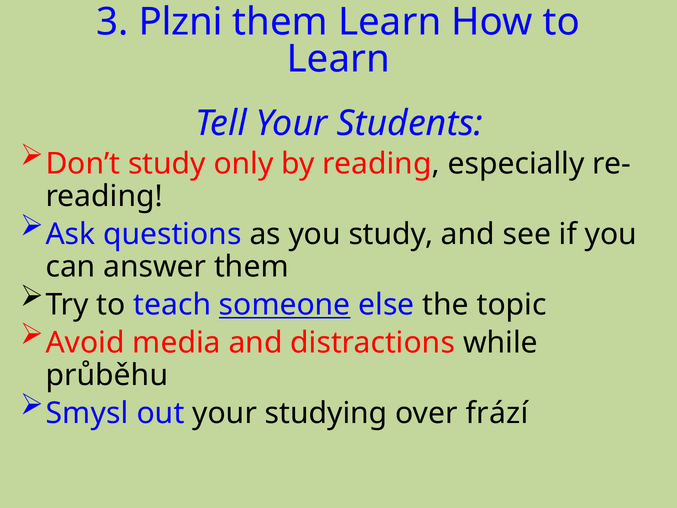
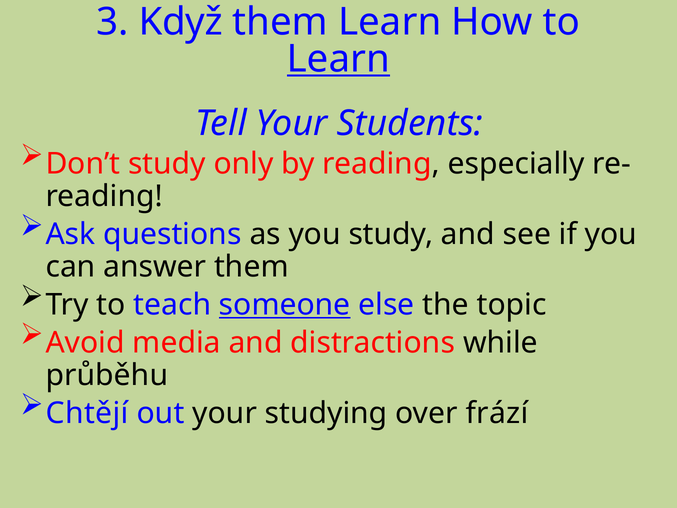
Plzni: Plzni -> Když
Learn at (338, 59) underline: none -> present
Smysl: Smysl -> Chtějí
